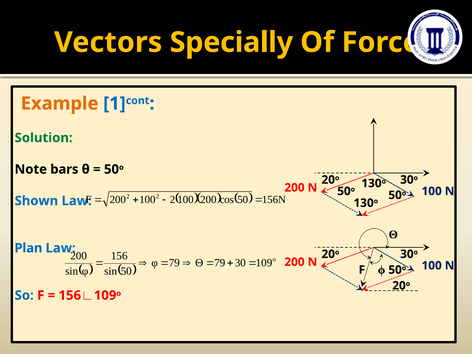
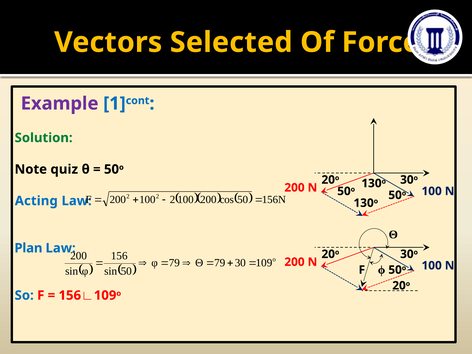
Specially: Specially -> Selected
Example colour: orange -> purple
bars: bars -> quiz
Shown: Shown -> Acting
